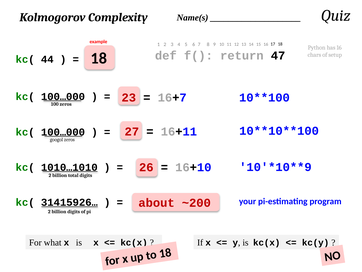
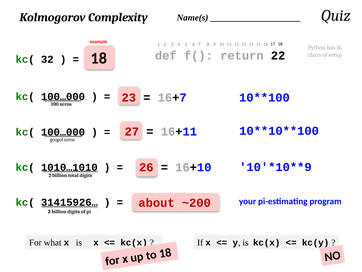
44: 44 -> 32
47: 47 -> 22
